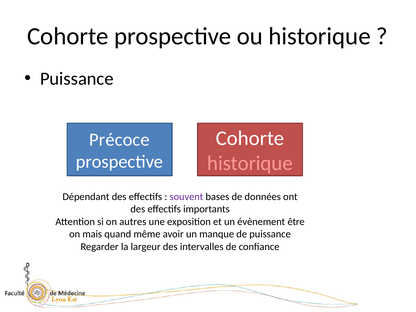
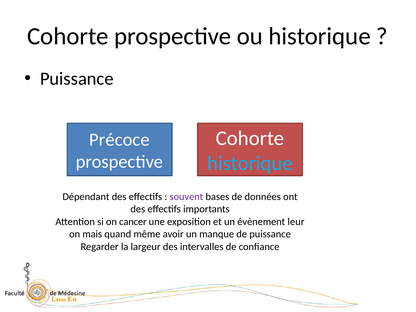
historique at (250, 163) colour: pink -> light blue
autres: autres -> cancer
être: être -> leur
